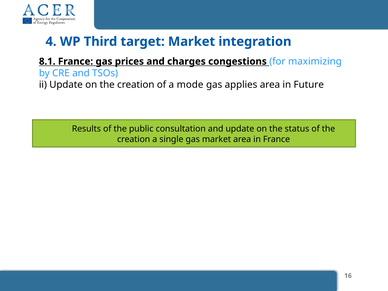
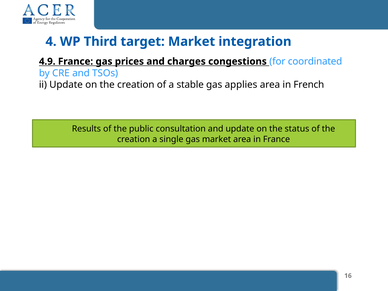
8.1: 8.1 -> 4.9
maximizing: maximizing -> coordinated
mode: mode -> stable
Future: Future -> French
